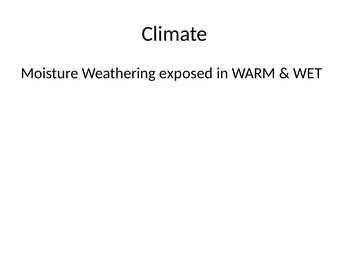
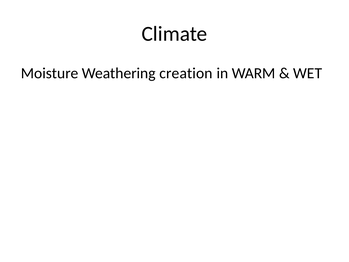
exposed: exposed -> creation
